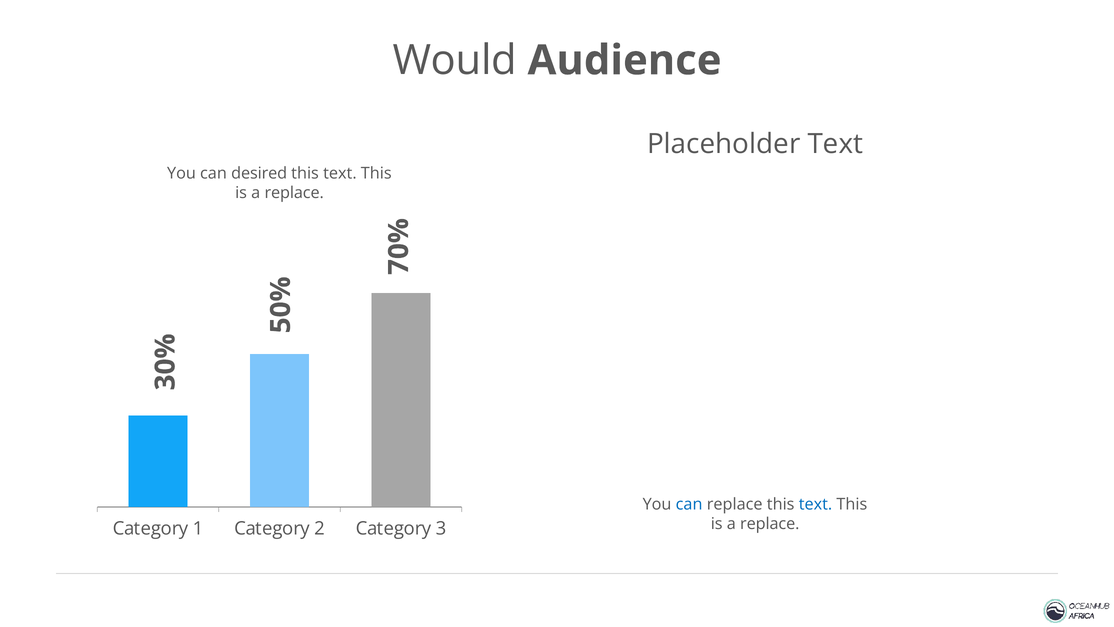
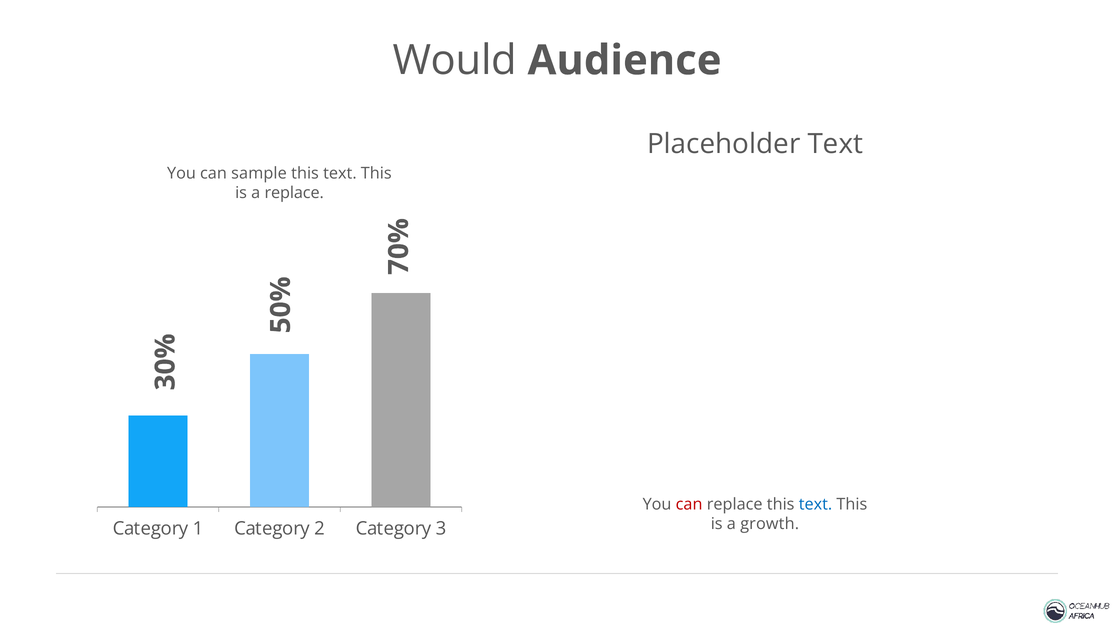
desired: desired -> sample
can at (689, 504) colour: blue -> red
replace at (770, 524): replace -> growth
